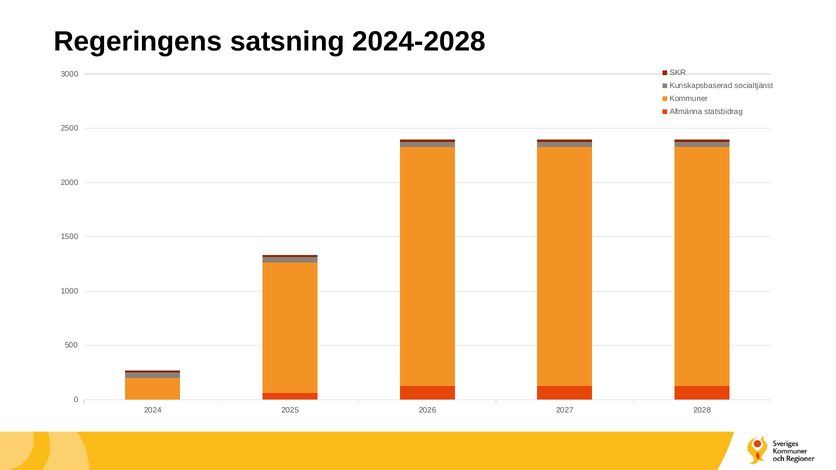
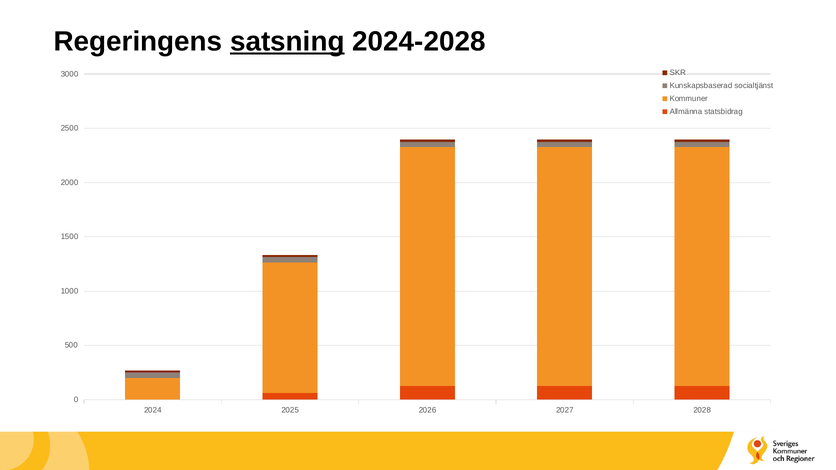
satsning underline: none -> present
